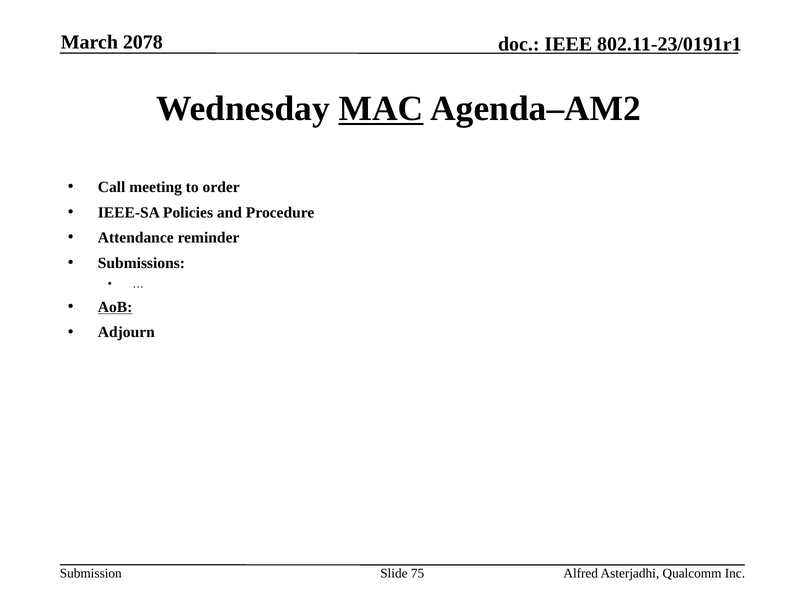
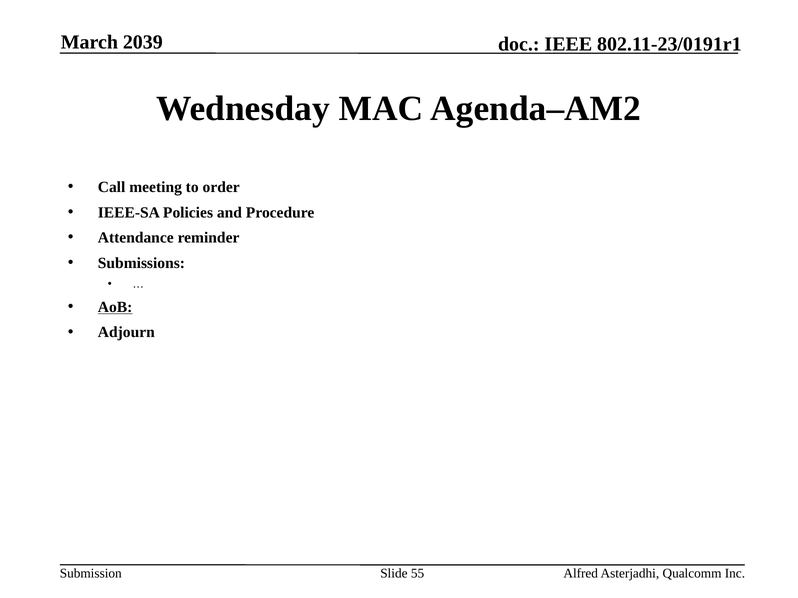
2078: 2078 -> 2039
MAC underline: present -> none
75: 75 -> 55
